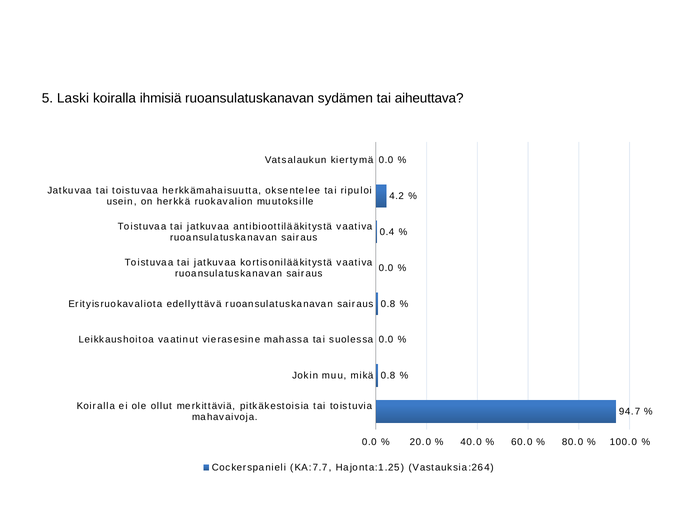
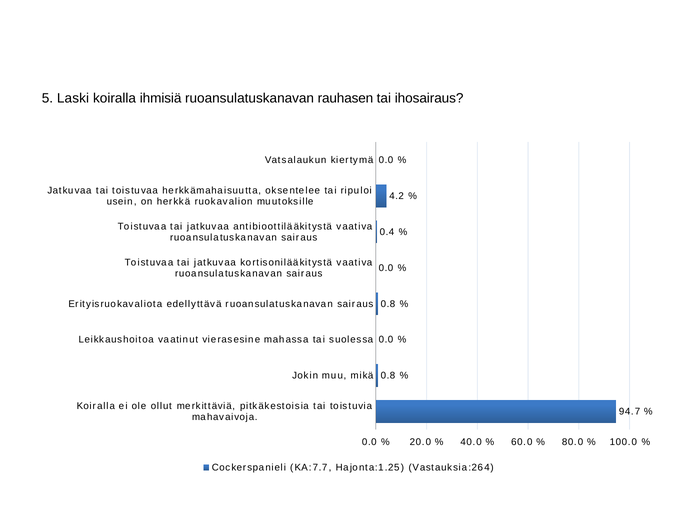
sydämen: sydämen -> rauhasen
aiheuttava: aiheuttava -> ihosairaus
